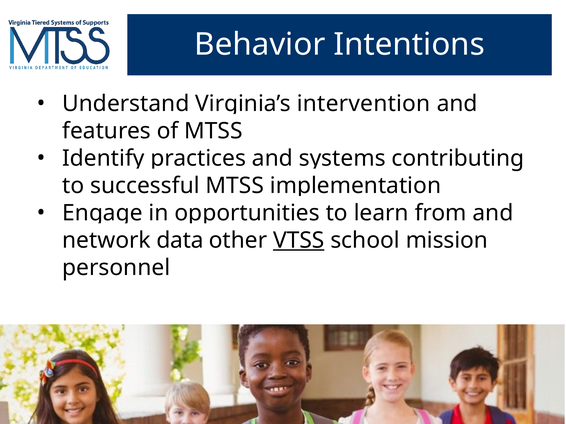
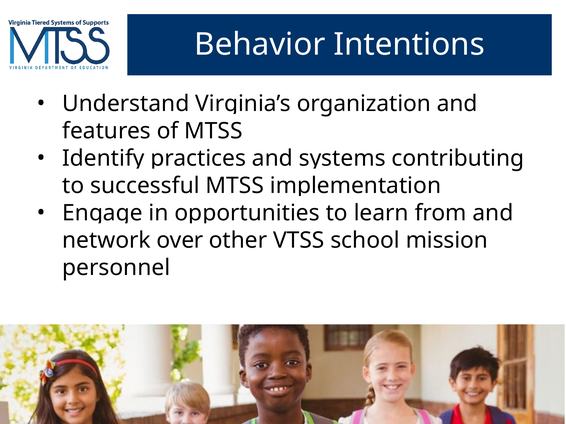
intervention: intervention -> organization
data: data -> over
VTSS underline: present -> none
